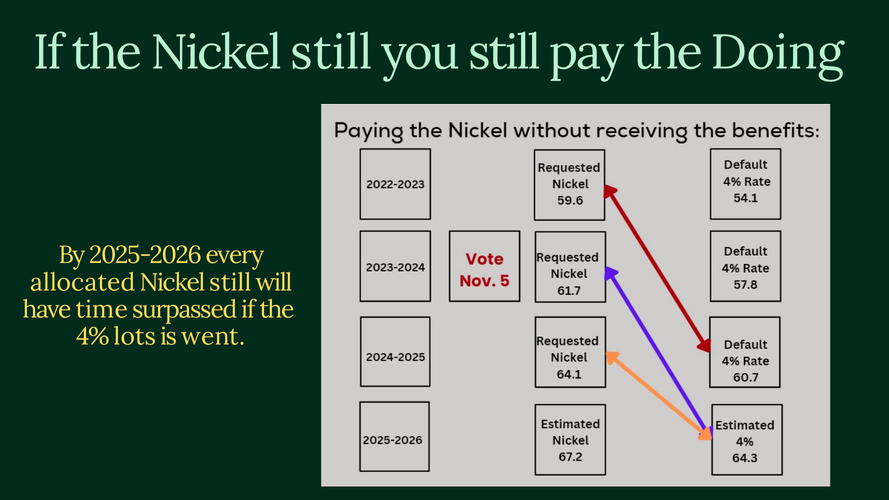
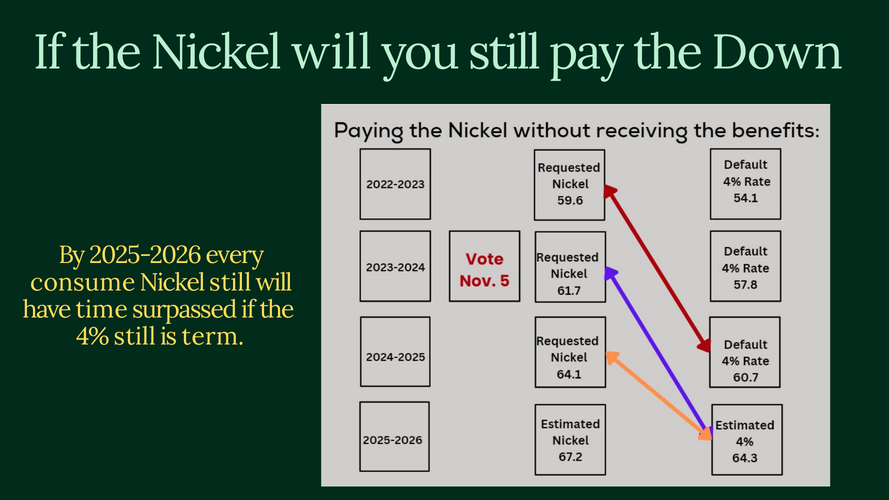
the Nickel still: still -> will
Doing: Doing -> Down
allocated: allocated -> consume
4% lots: lots -> still
went: went -> term
